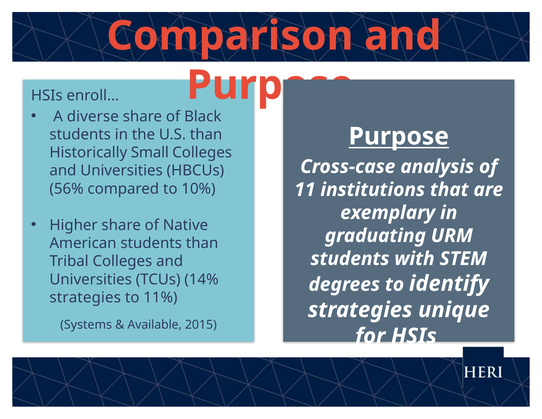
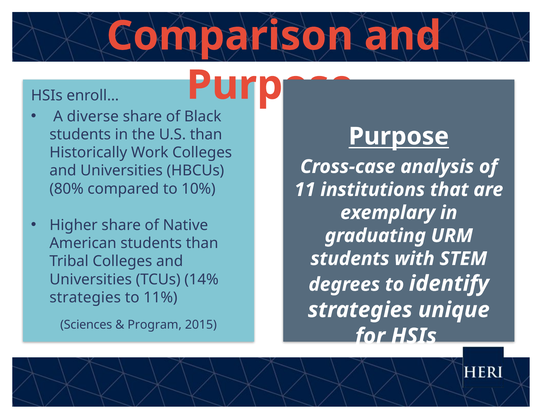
Small: Small -> Work
56%: 56% -> 80%
Systems: Systems -> Sciences
Available: Available -> Program
